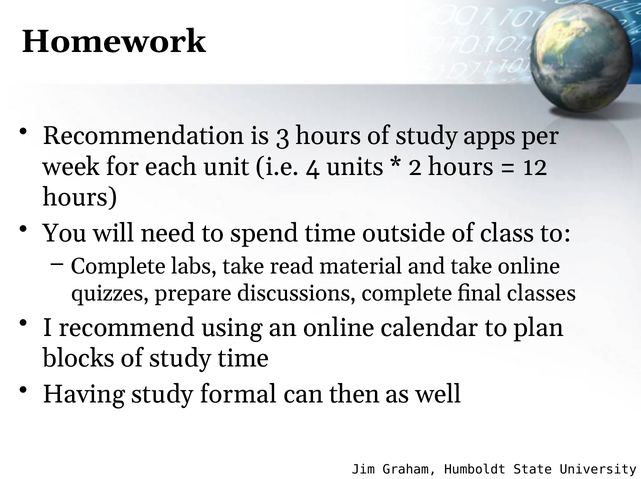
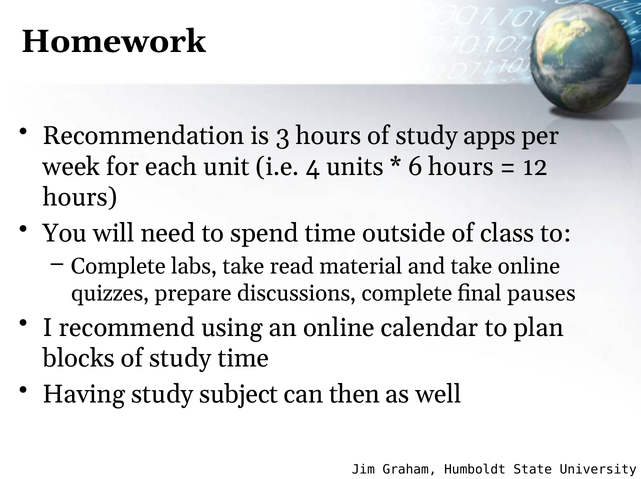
2: 2 -> 6
classes: classes -> pauses
formal: formal -> subject
